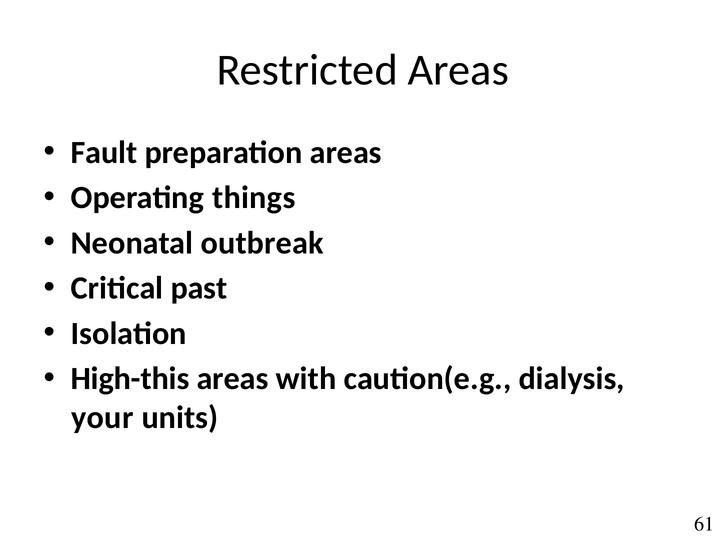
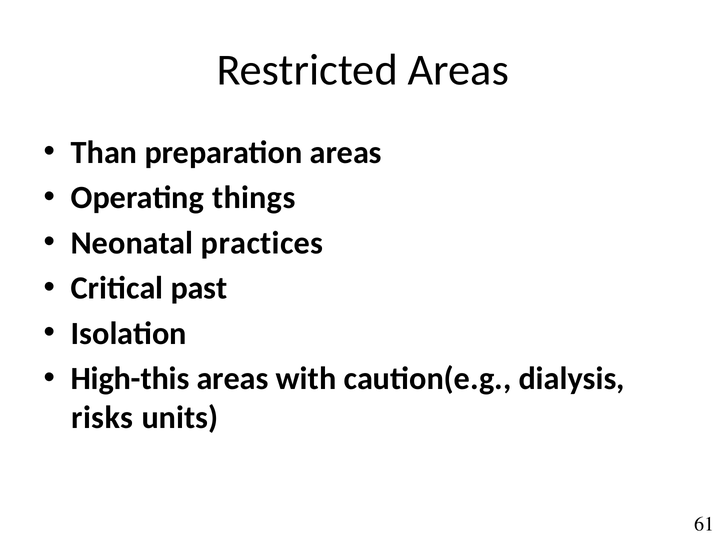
Fault: Fault -> Than
outbreak: outbreak -> practices
your: your -> risks
